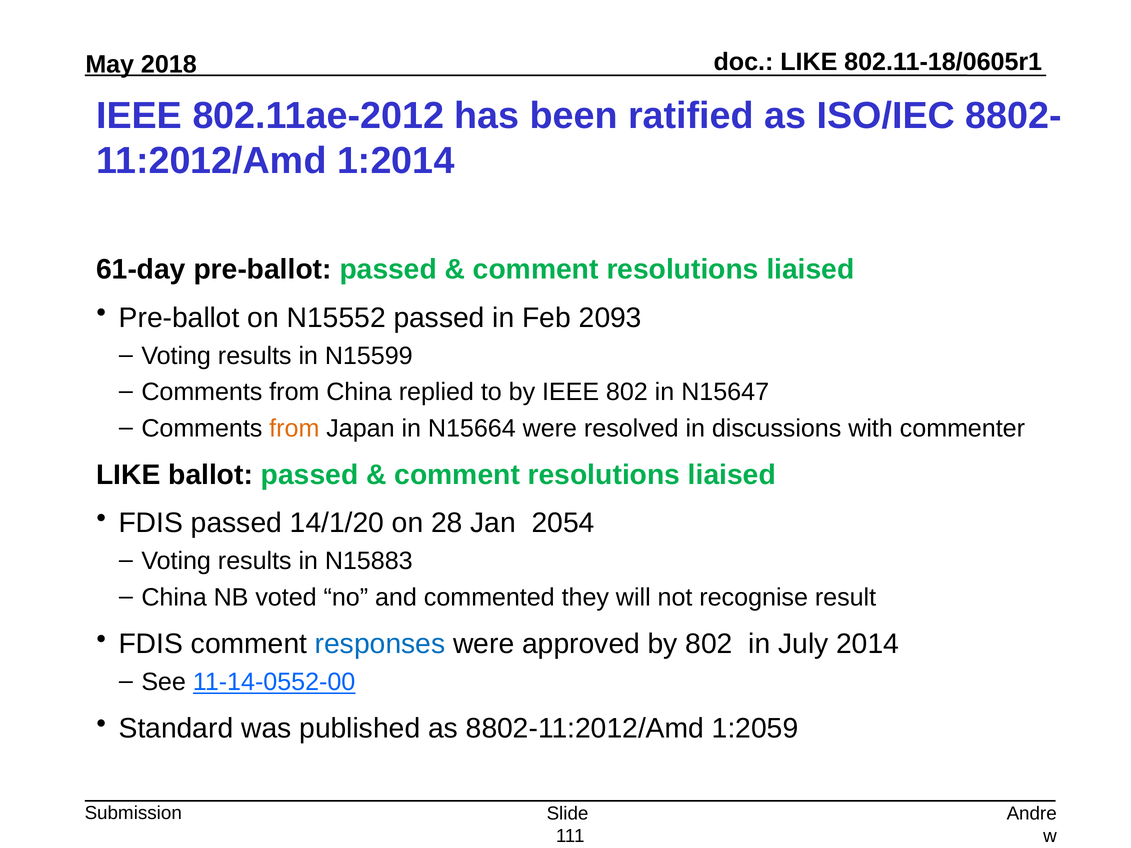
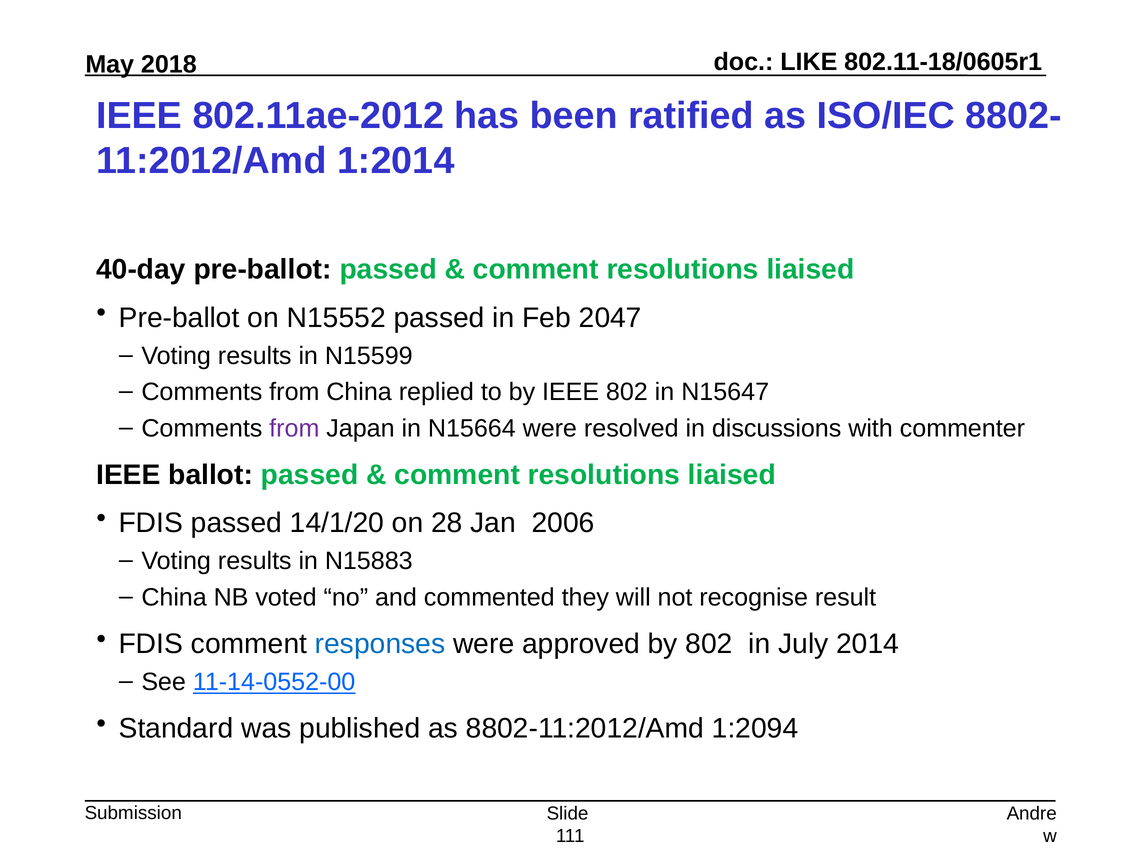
61-day: 61-day -> 40-day
2093: 2093 -> 2047
from at (294, 429) colour: orange -> purple
LIKE at (128, 475): LIKE -> IEEE
2054: 2054 -> 2006
1:2059: 1:2059 -> 1:2094
